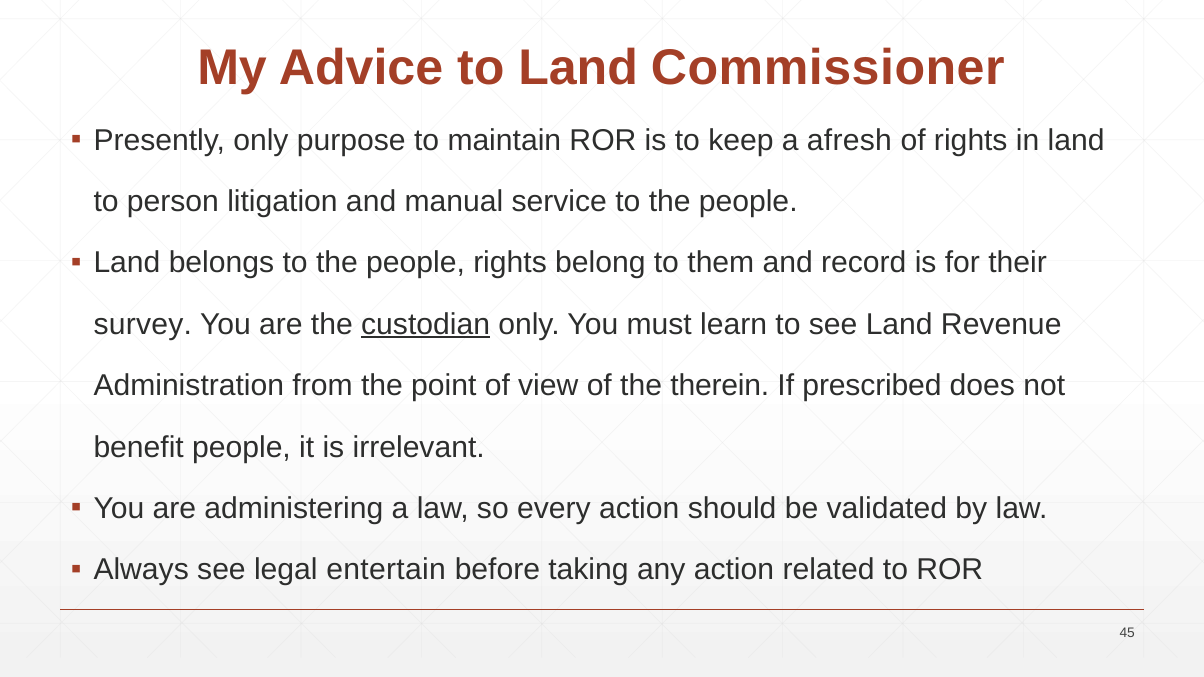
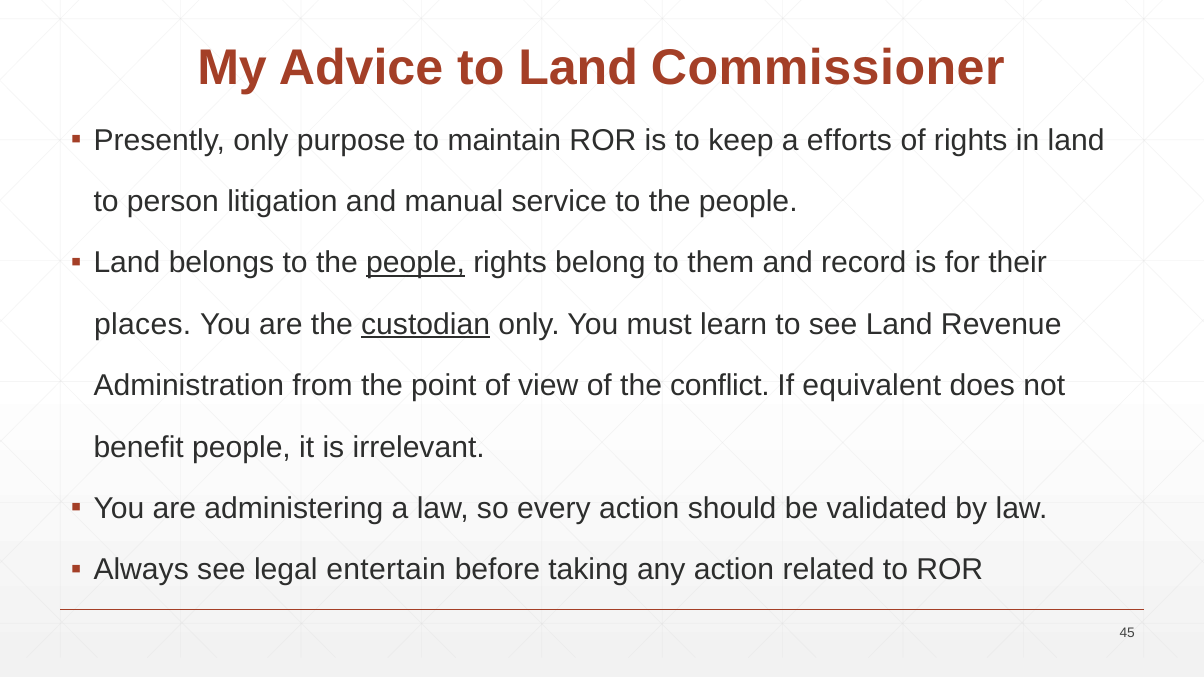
afresh: afresh -> efforts
people at (416, 263) underline: none -> present
survey: survey -> places
therein: therein -> conflict
prescribed: prescribed -> equivalent
